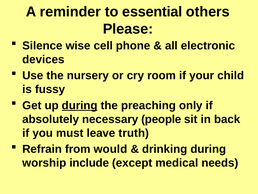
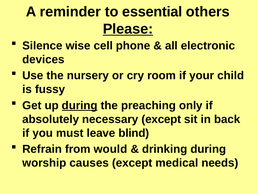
Please underline: none -> present
necessary people: people -> except
truth: truth -> blind
include: include -> causes
